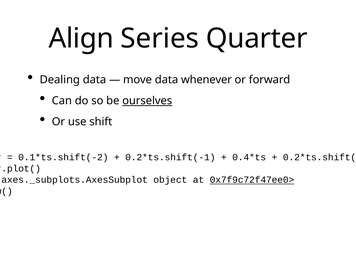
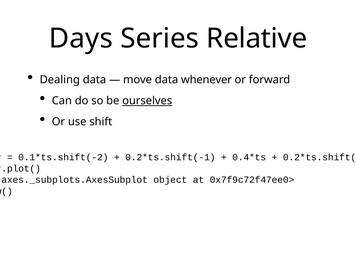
Align: Align -> Days
Quarter: Quarter -> Relative
0x7f9c72f47ee0> underline: present -> none
